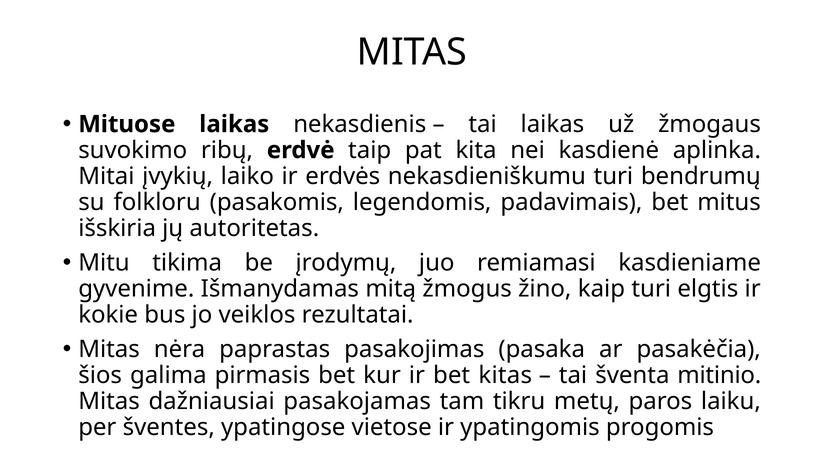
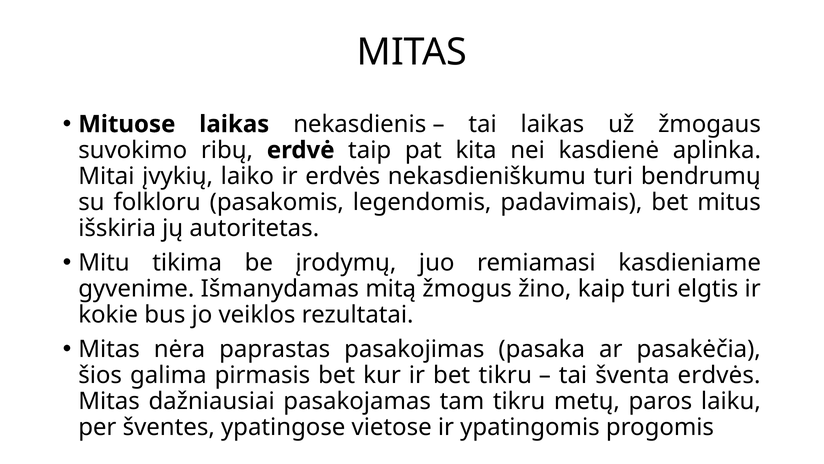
bet kitas: kitas -> tikru
šventa mitinio: mitinio -> erdvės
